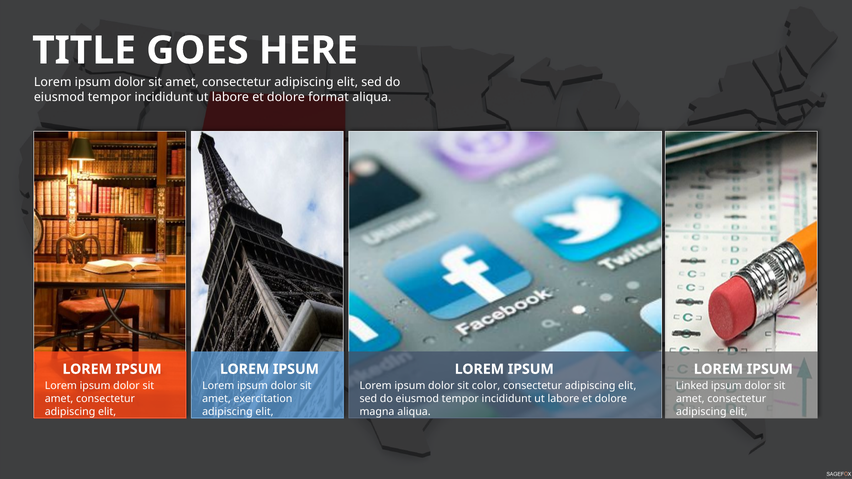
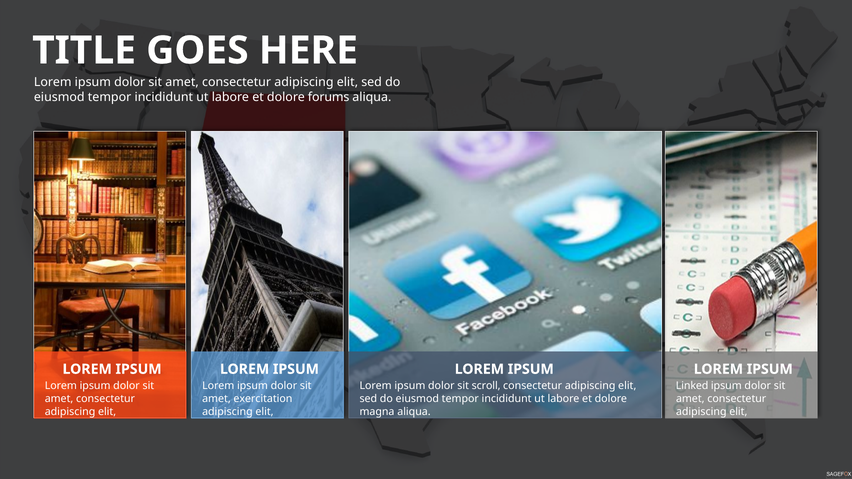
format: format -> forums
color: color -> scroll
